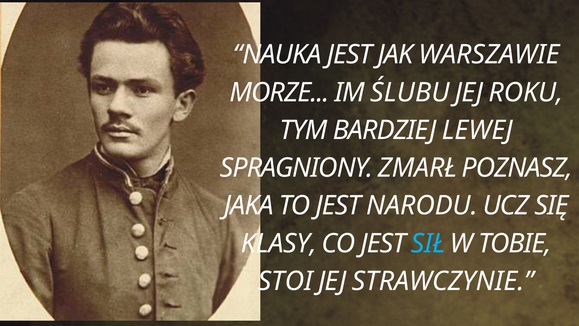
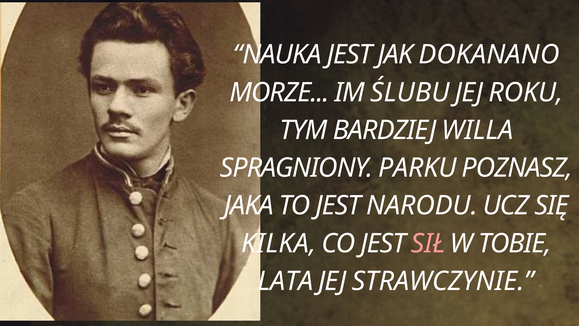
WARSZAWIE: WARSZAWIE -> DOKANANO
LEWEJ: LEWEJ -> WILLA
ZMARŁ: ZMARŁ -> PARKU
KLASY: KLASY -> KILKA
SIŁ colour: light blue -> pink
STOI: STOI -> LATA
